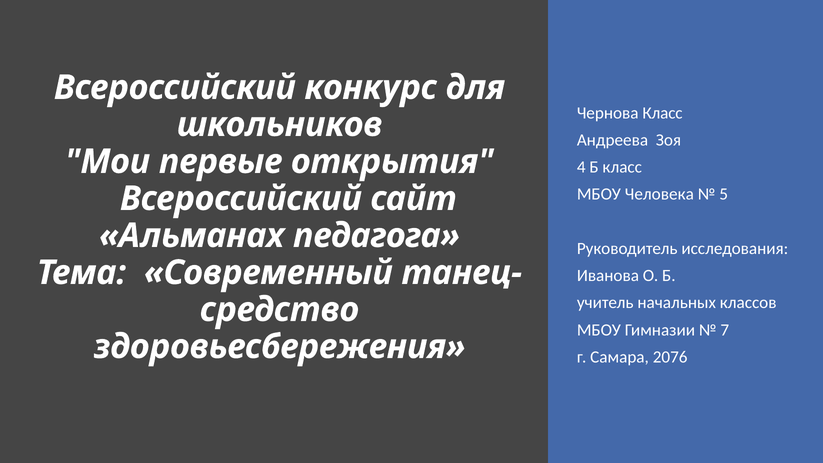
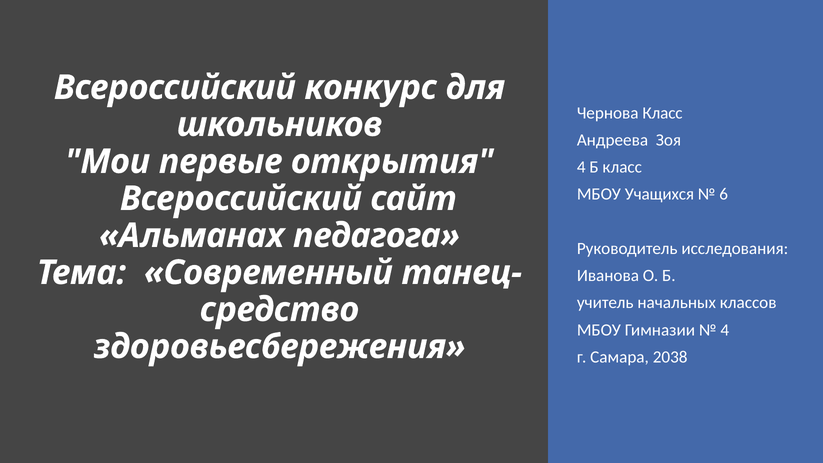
Человека: Человека -> Учащихся
5: 5 -> 6
7 at (725, 330): 7 -> 4
2076: 2076 -> 2038
